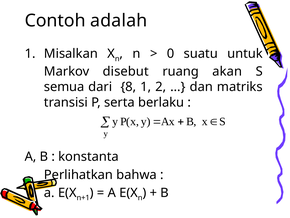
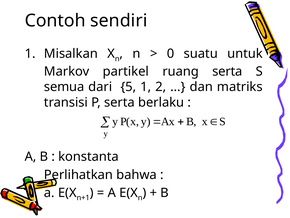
adalah: adalah -> sendiri
disebut: disebut -> partikel
ruang akan: akan -> serta
8: 8 -> 5
